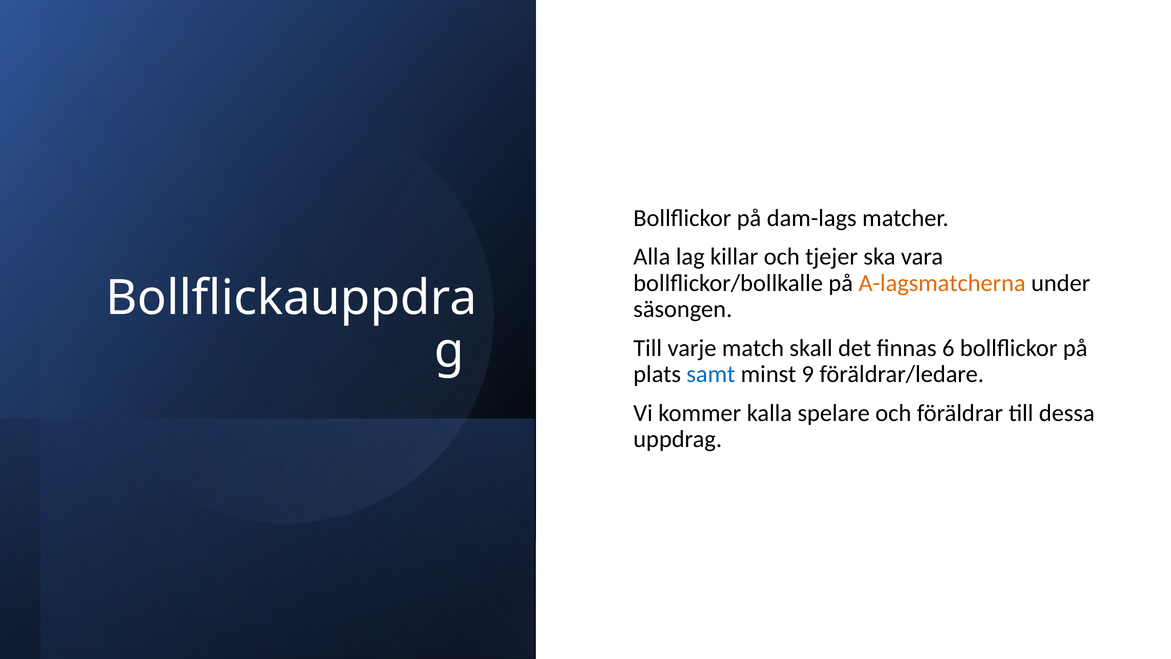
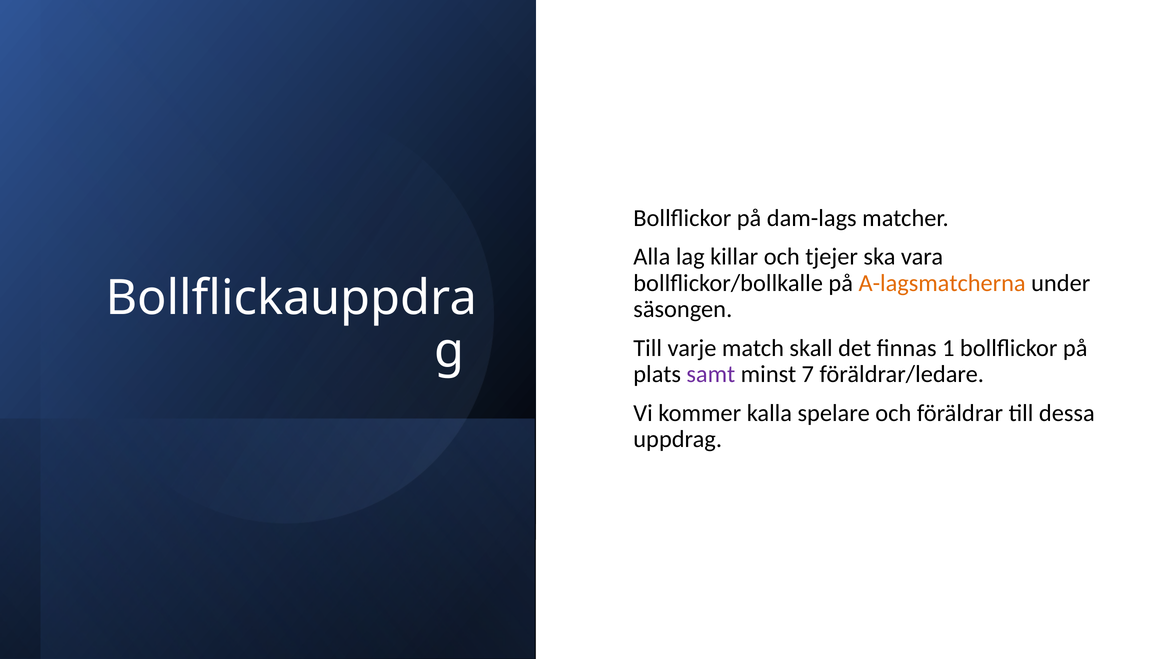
6: 6 -> 1
samt colour: blue -> purple
9: 9 -> 7
